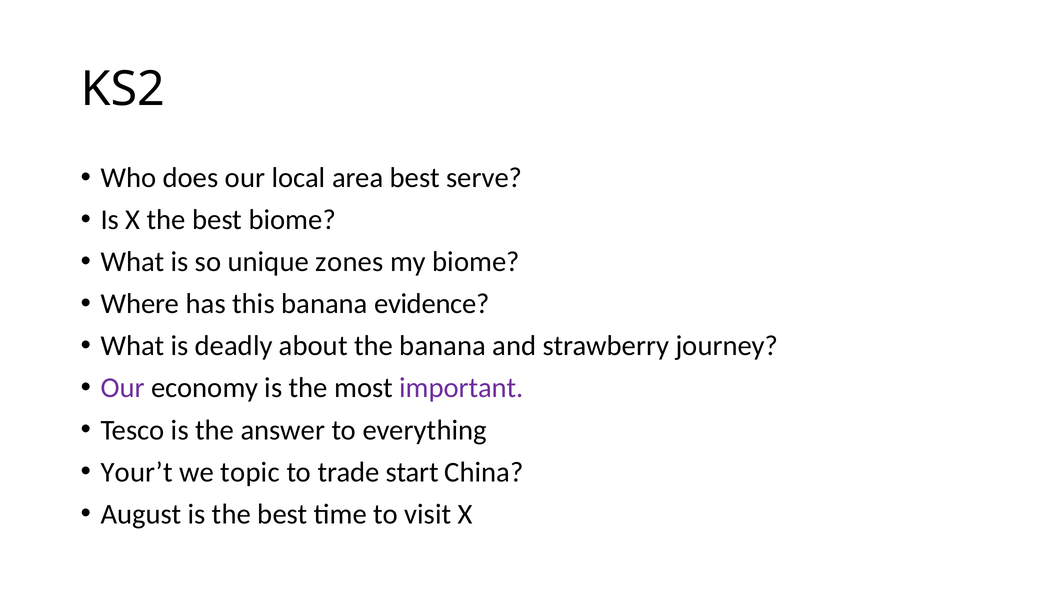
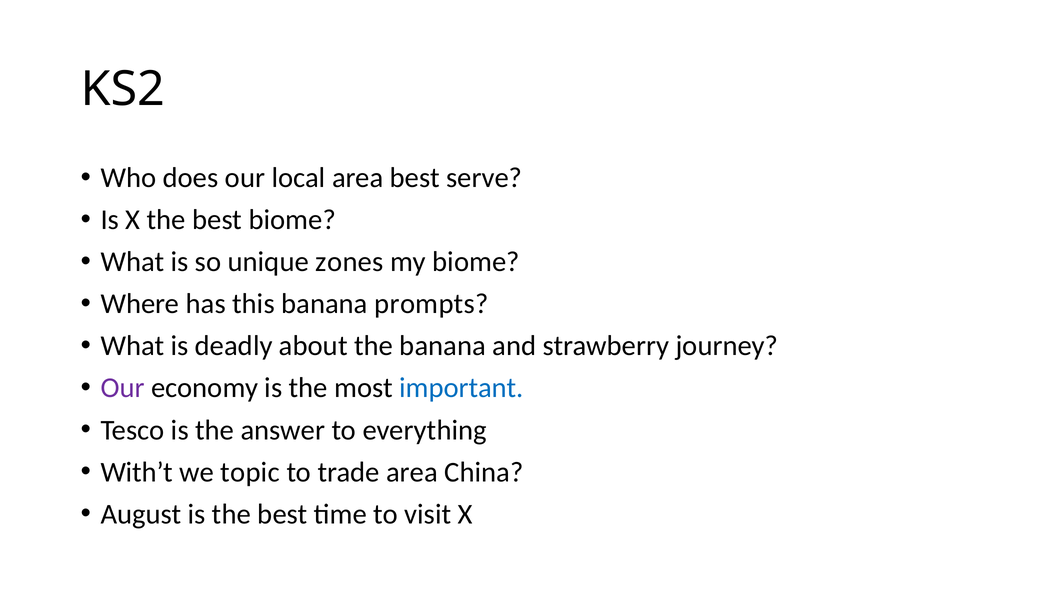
evidence: evidence -> prompts
important colour: purple -> blue
Your’t: Your’t -> With’t
trade start: start -> area
